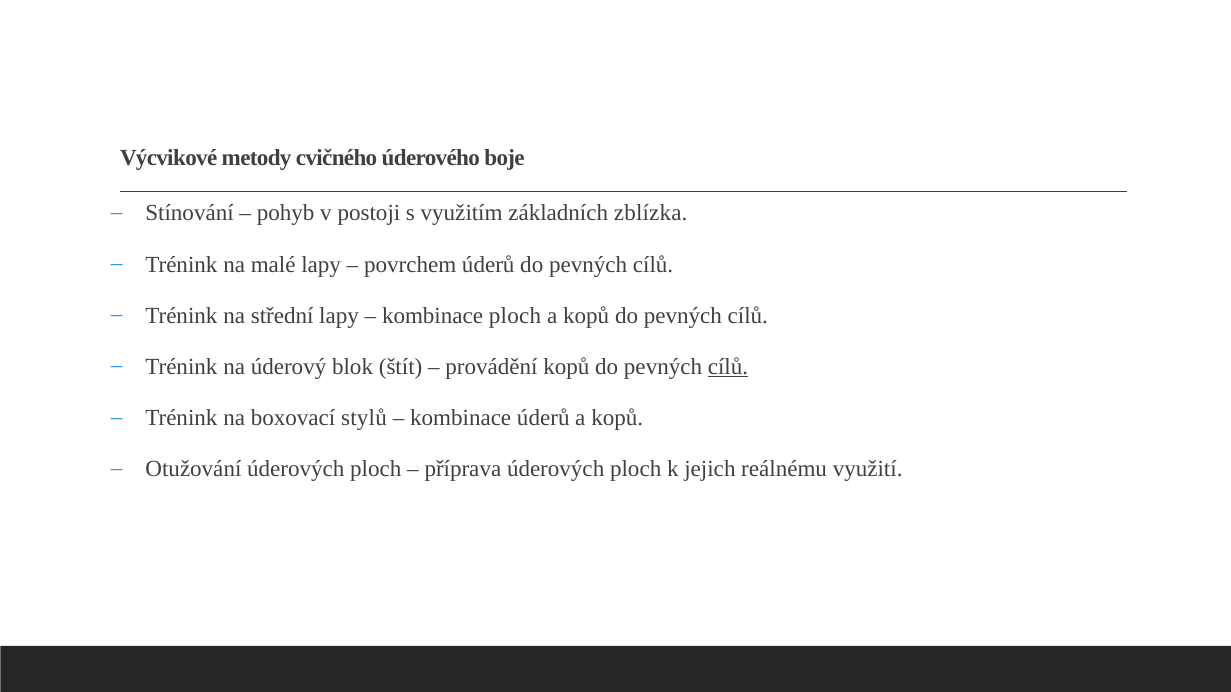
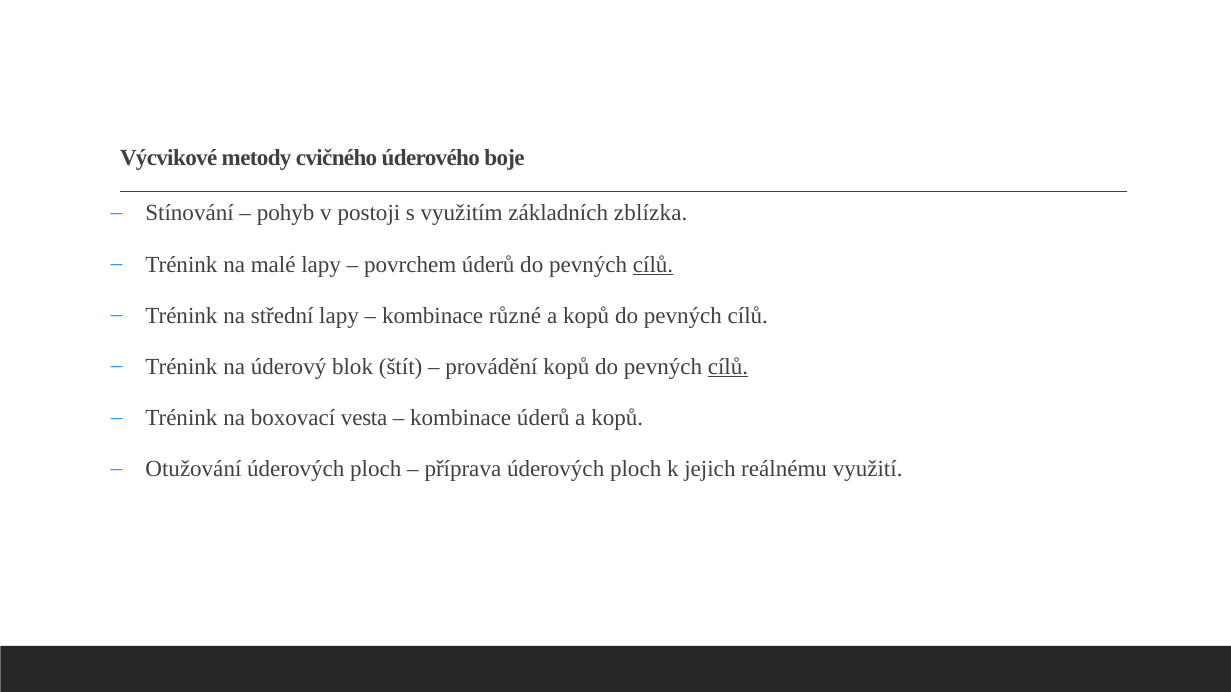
cílů at (653, 265) underline: none -> present
kombinace ploch: ploch -> různé
stylů: stylů -> vesta
